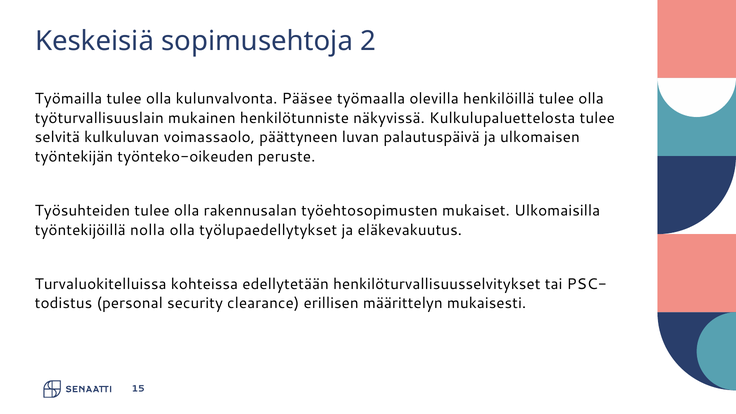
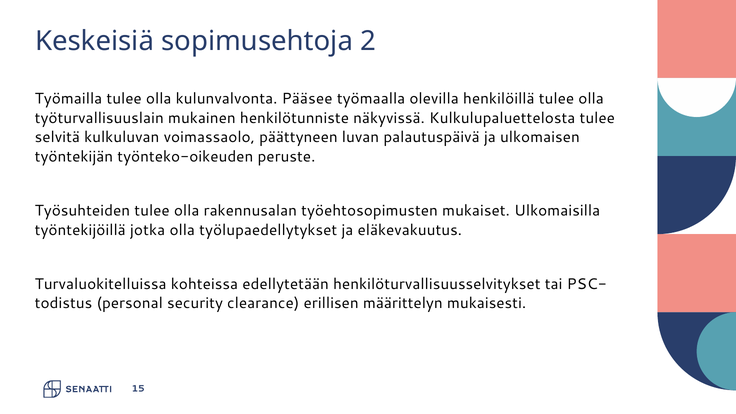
nolla: nolla -> jotka
